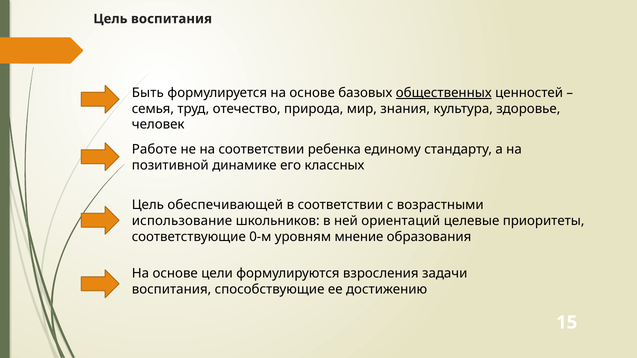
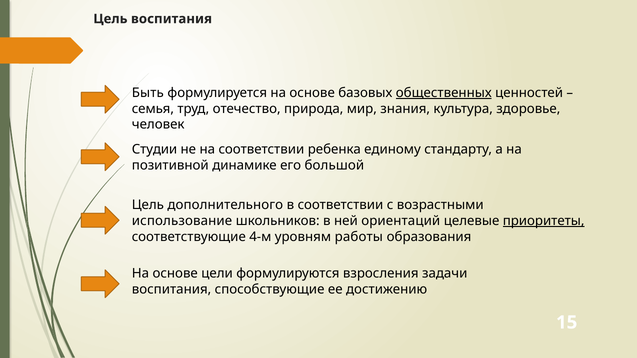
Работе: Работе -> Студии
классных: классных -> большой
обеспечивающей: обеспечивающей -> дополнительного
приоритеты underline: none -> present
0-м: 0-м -> 4-м
мнение: мнение -> работы
